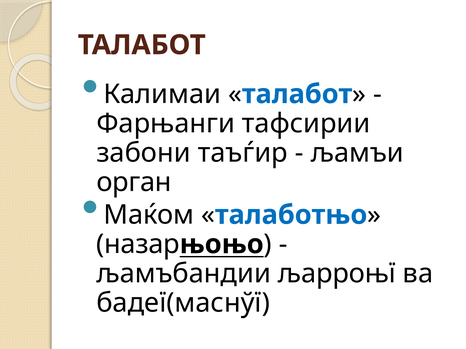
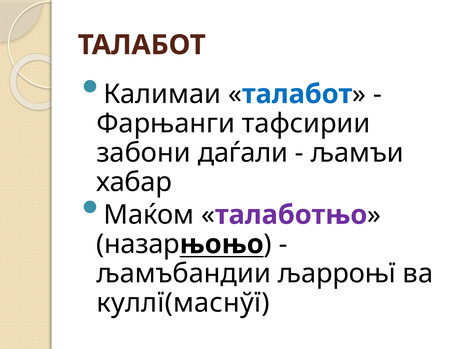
таъѓир: таъѓир -> даѓали
орган: орган -> хабар
талаботњо colour: blue -> purple
бадеї(маснўї: бадеї(маснўї -> куллї(маснўї
